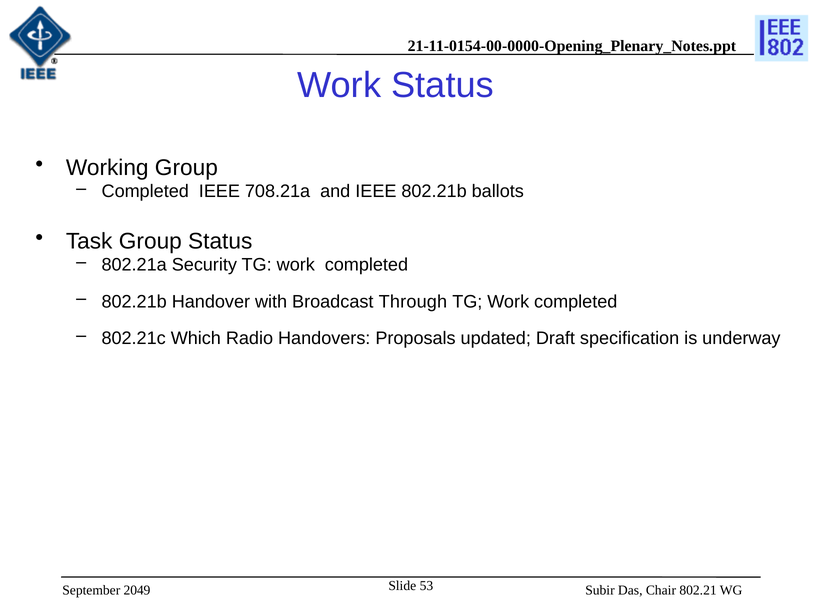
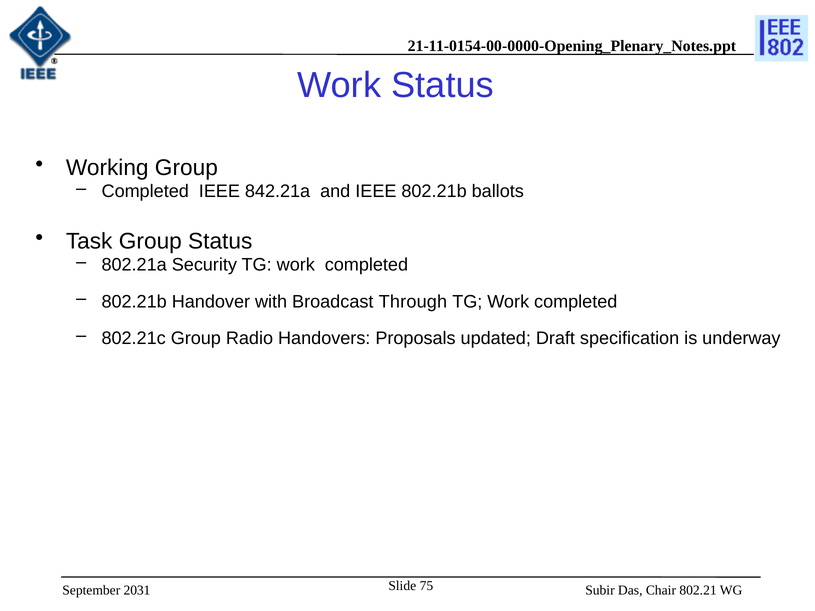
708.21a: 708.21a -> 842.21a
802.21c Which: Which -> Group
2049: 2049 -> 2031
53: 53 -> 75
